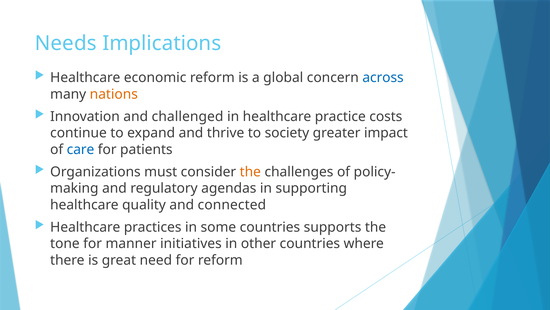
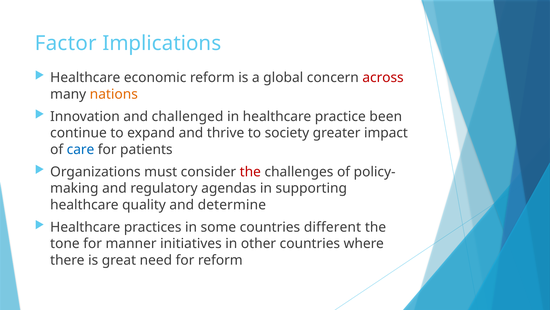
Needs: Needs -> Factor
across colour: blue -> red
costs: costs -> been
the at (250, 171) colour: orange -> red
connected: connected -> determine
supports: supports -> different
